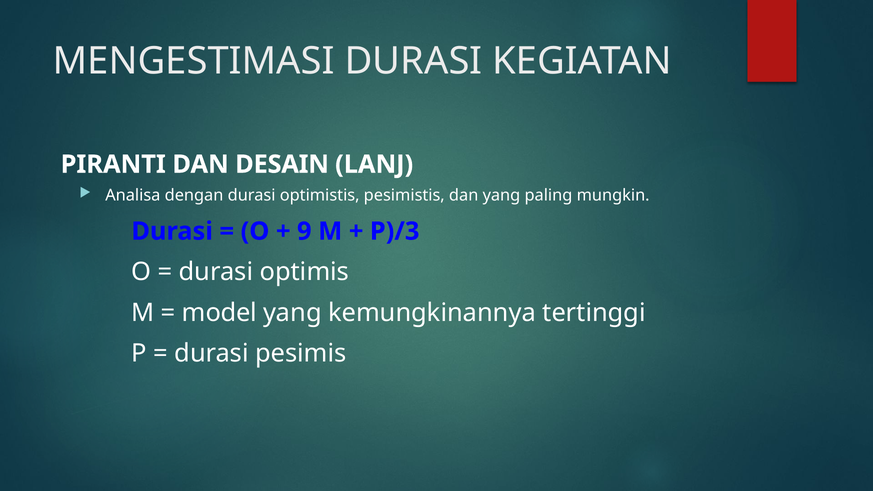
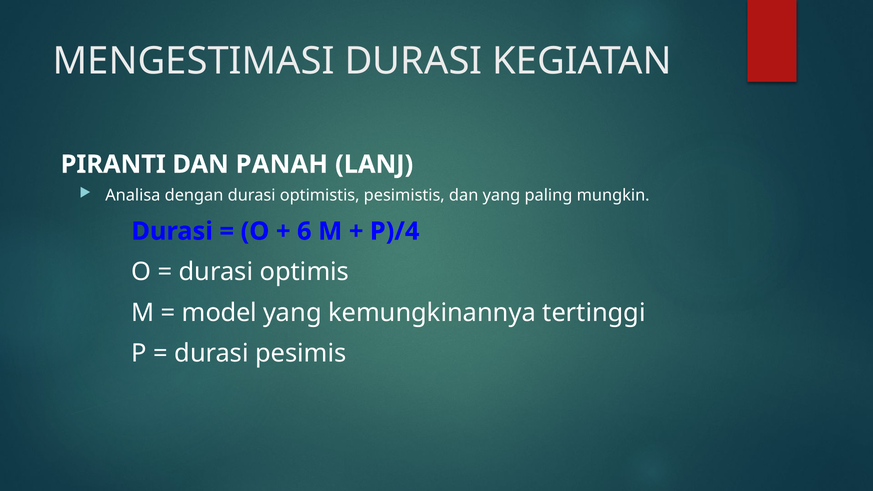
DESAIN: DESAIN -> PANAH
9: 9 -> 6
P)/3: P)/3 -> P)/4
